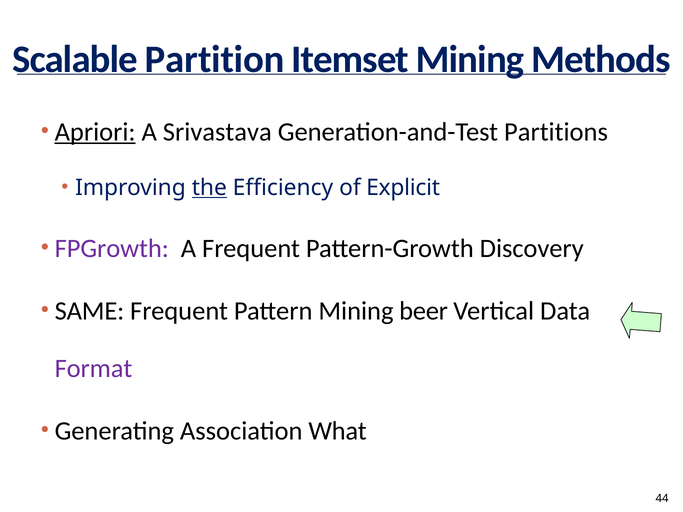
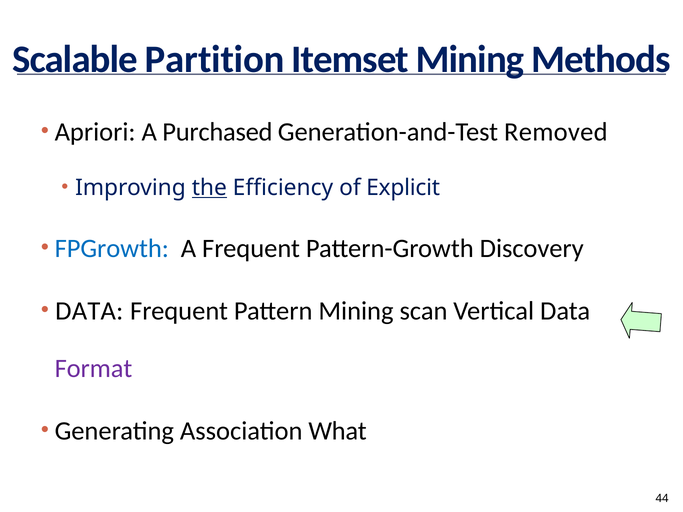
Apriori underline: present -> none
Srivastava: Srivastava -> Purchased
Partitions: Partitions -> Removed
FPGrowth colour: purple -> blue
SAME at (89, 311): SAME -> DATA
beer: beer -> scan
